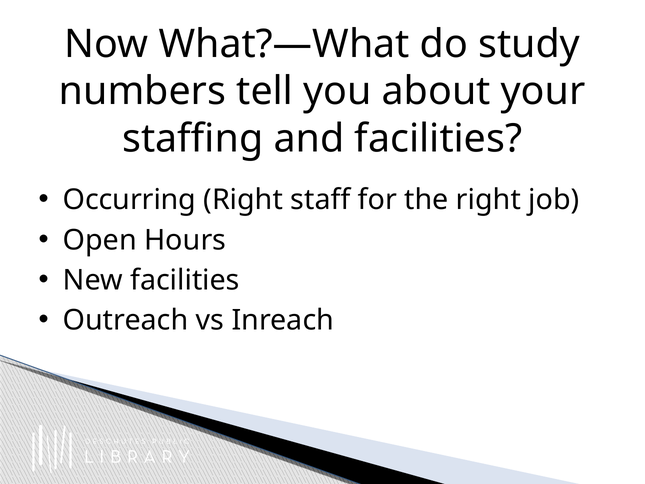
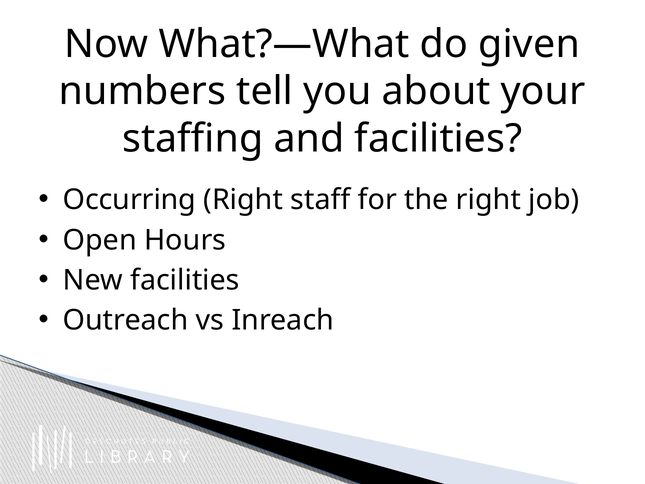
study: study -> given
